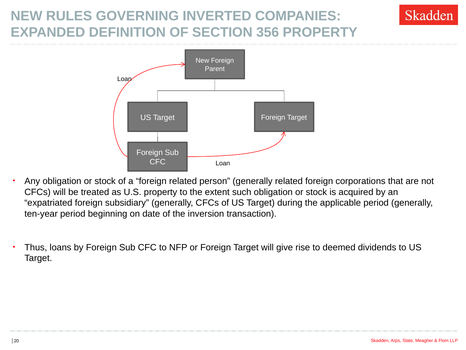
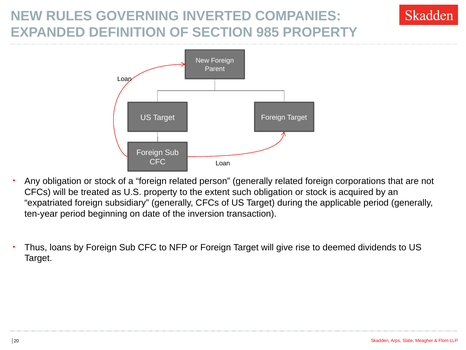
356: 356 -> 985
